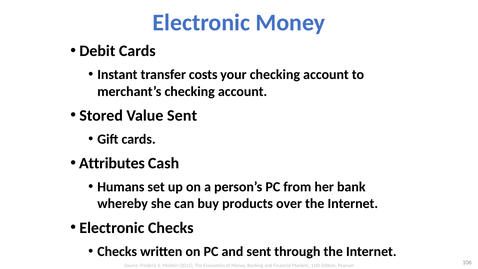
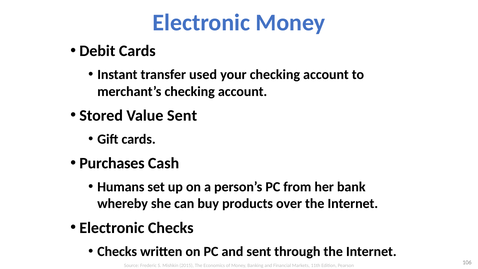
costs: costs -> used
Attributes: Attributes -> Purchases
